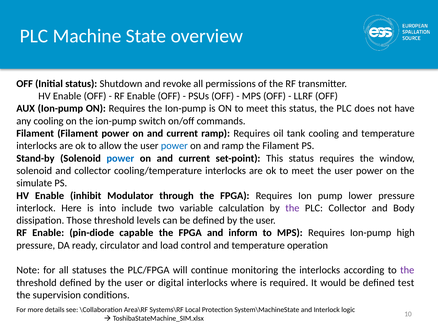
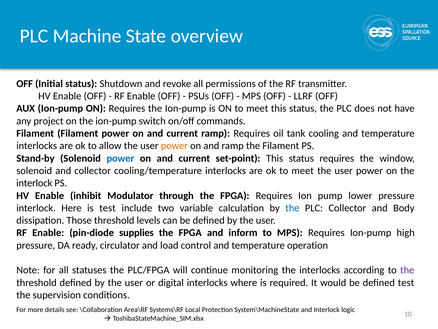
any cooling: cooling -> project
power at (174, 146) colour: blue -> orange
simulate at (34, 183): simulate -> interlock
is into: into -> test
the at (292, 208) colour: purple -> blue
capable: capable -> supplies
